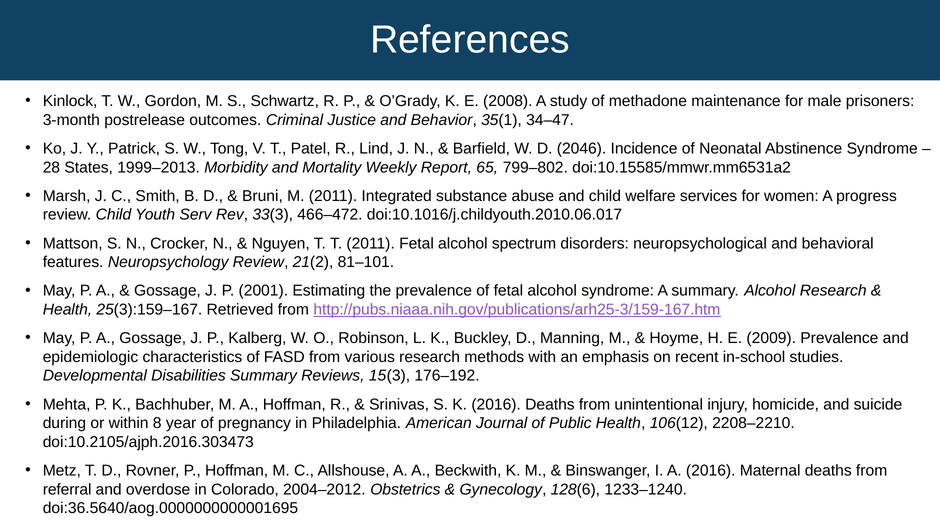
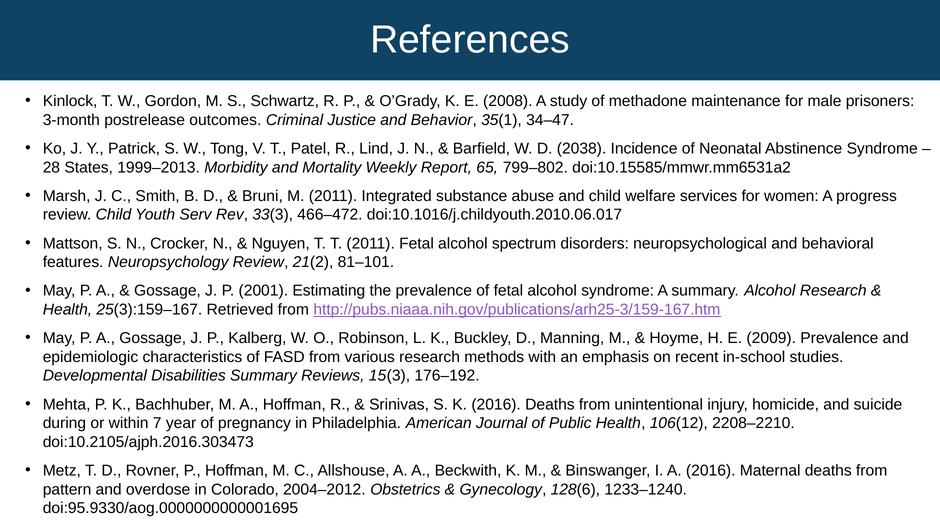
2046: 2046 -> 2038
8: 8 -> 7
referral: referral -> pattern
doi:36.5640/aog.0000000000001695: doi:36.5640/aog.0000000000001695 -> doi:95.9330/aog.0000000000001695
